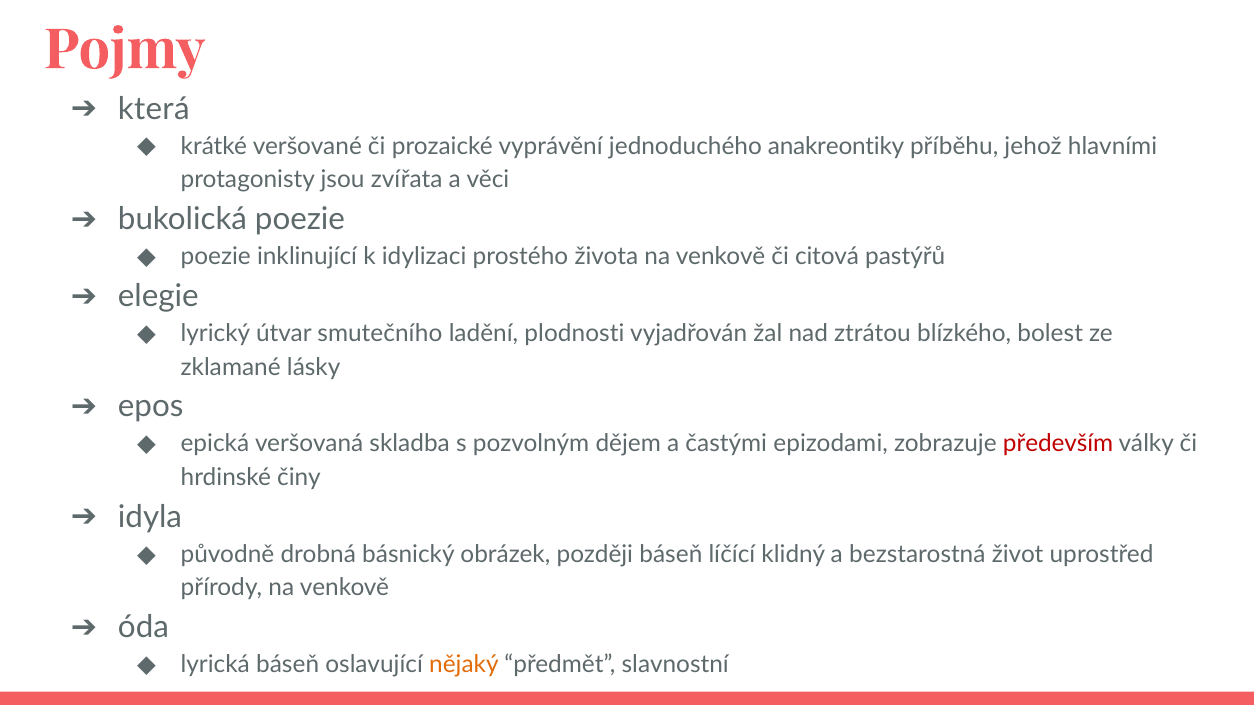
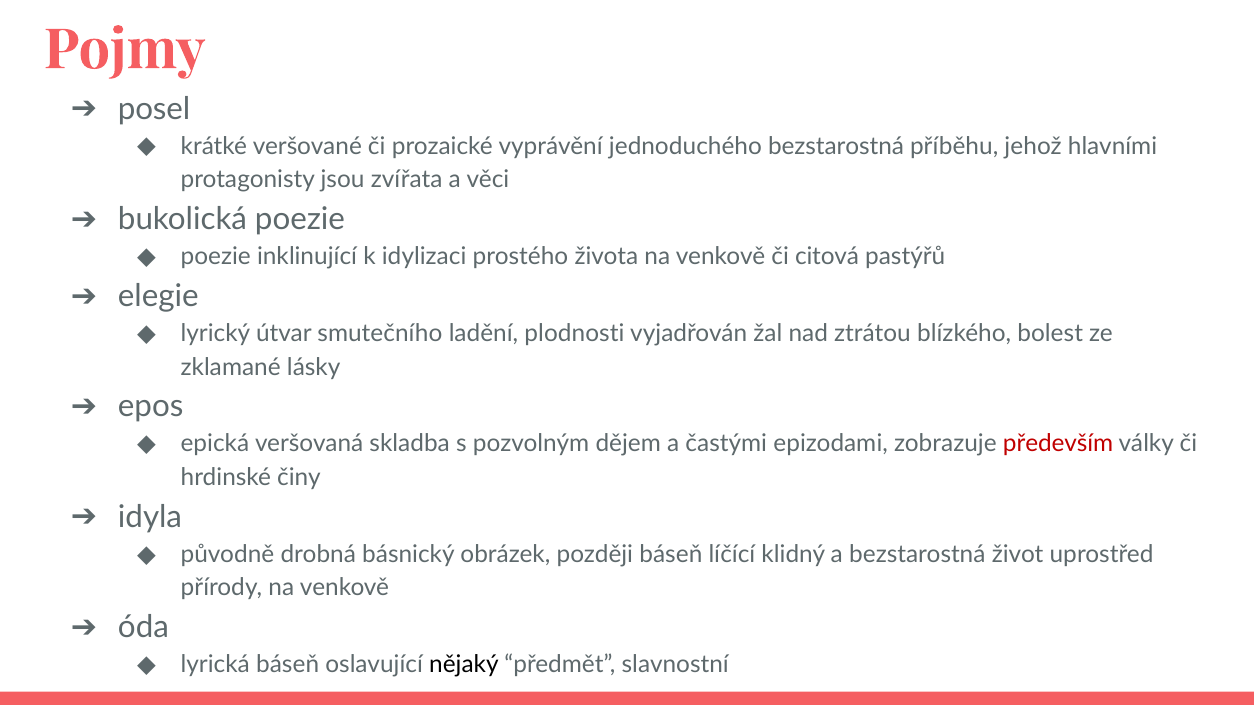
která: která -> posel
jednoduchého anakreontiky: anakreontiky -> bezstarostná
nějaký colour: orange -> black
